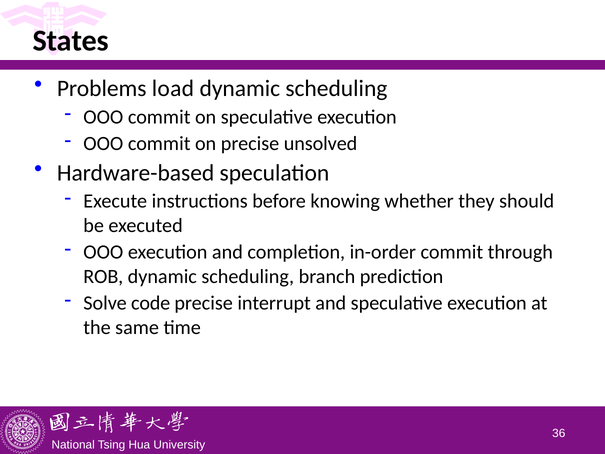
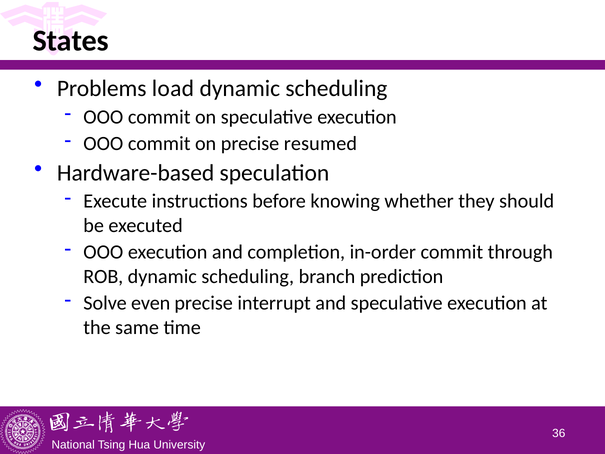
unsolved: unsolved -> resumed
code: code -> even
